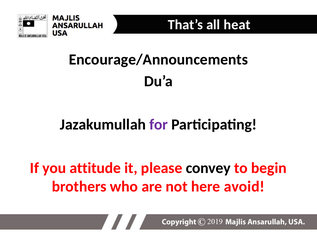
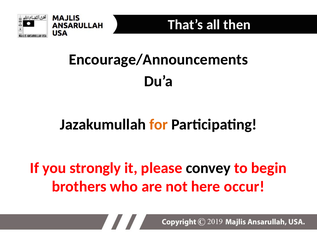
heat: heat -> then
for colour: purple -> orange
attitude: attitude -> strongly
avoid: avoid -> occur
